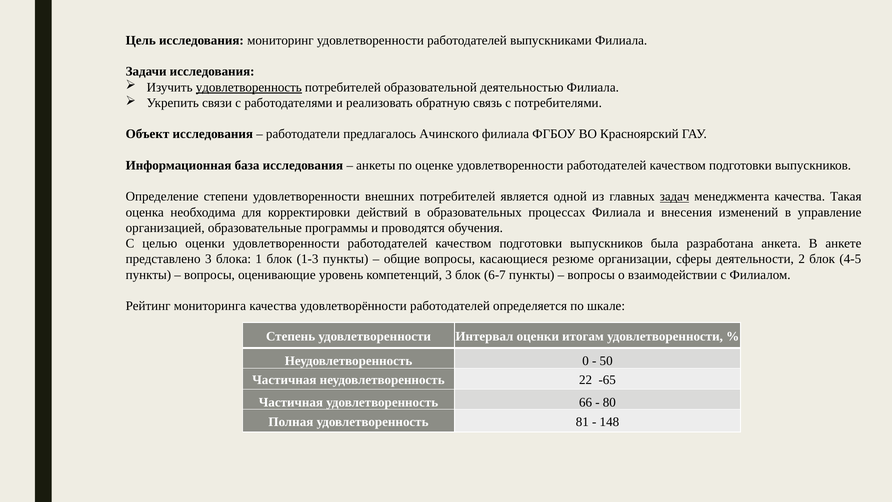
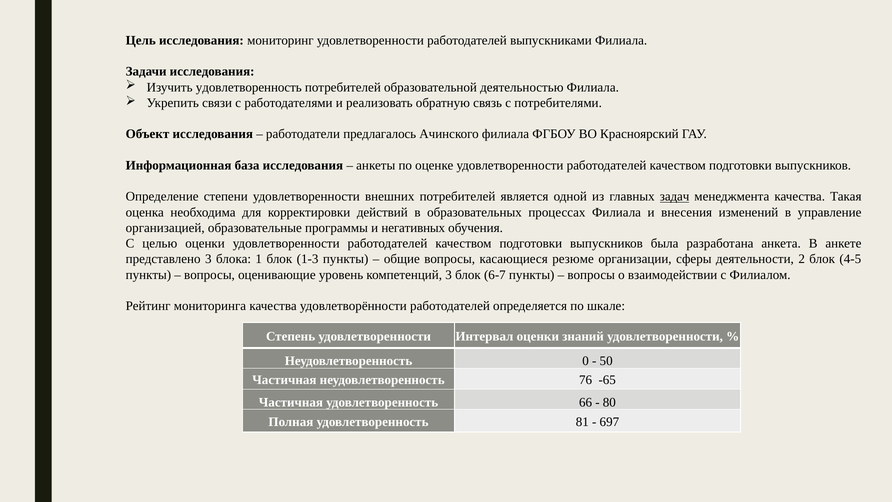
удовлетворенность at (249, 87) underline: present -> none
проводятся: проводятся -> негативных
итогам: итогам -> знаний
22: 22 -> 76
148: 148 -> 697
